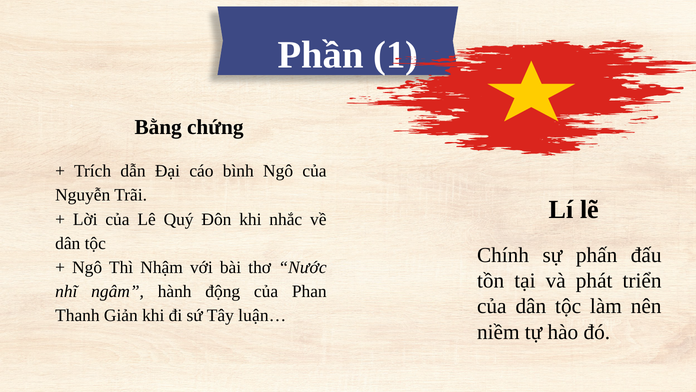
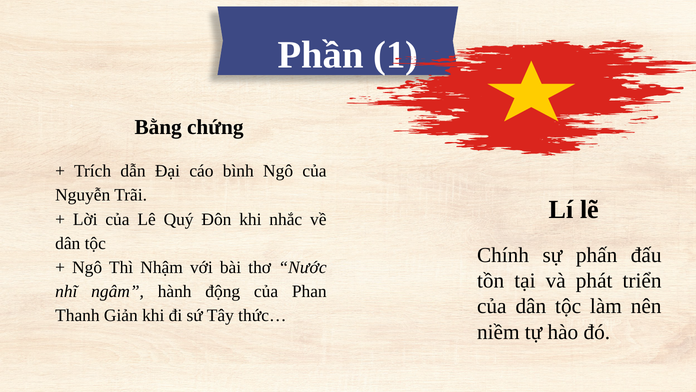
luận…: luận… -> thức…
